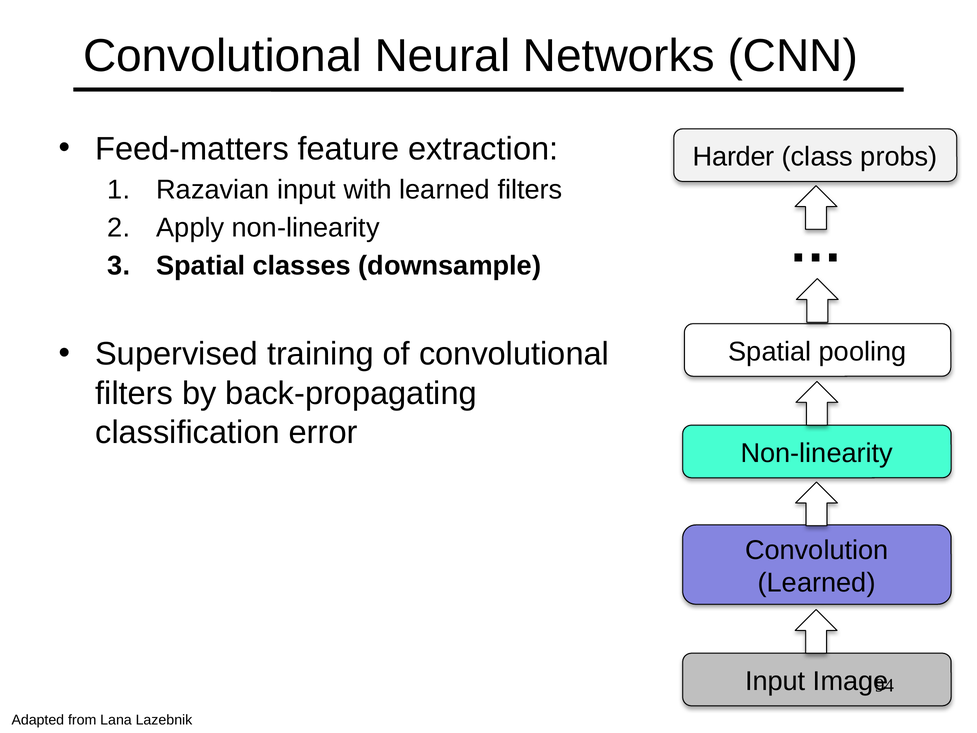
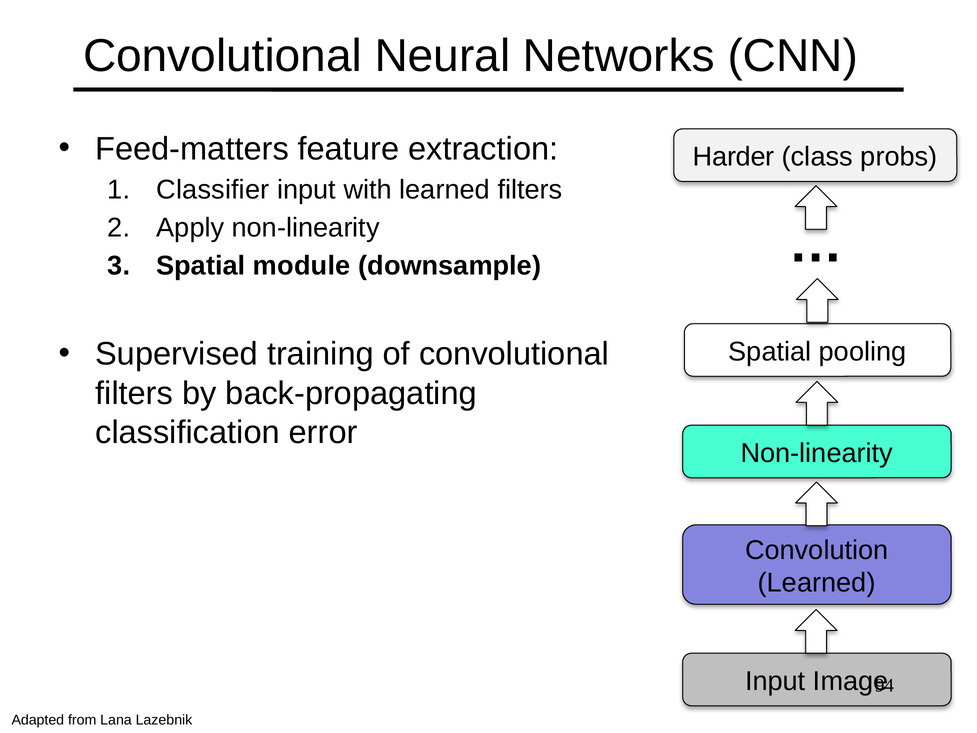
Razavian: Razavian -> Classifier
classes: classes -> module
